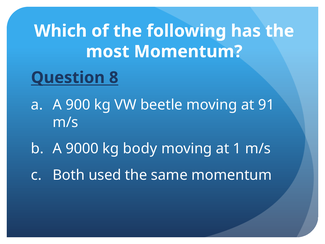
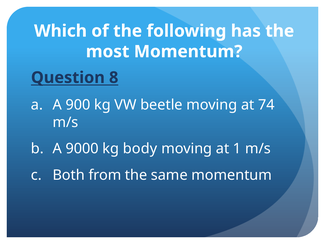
91: 91 -> 74
used: used -> from
